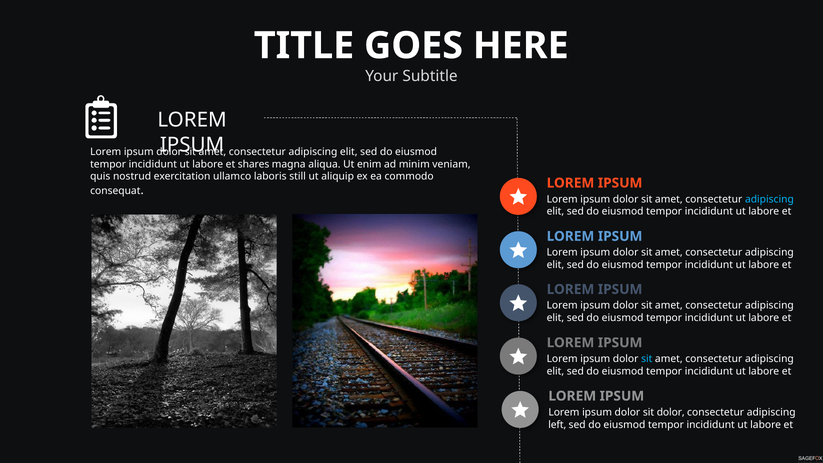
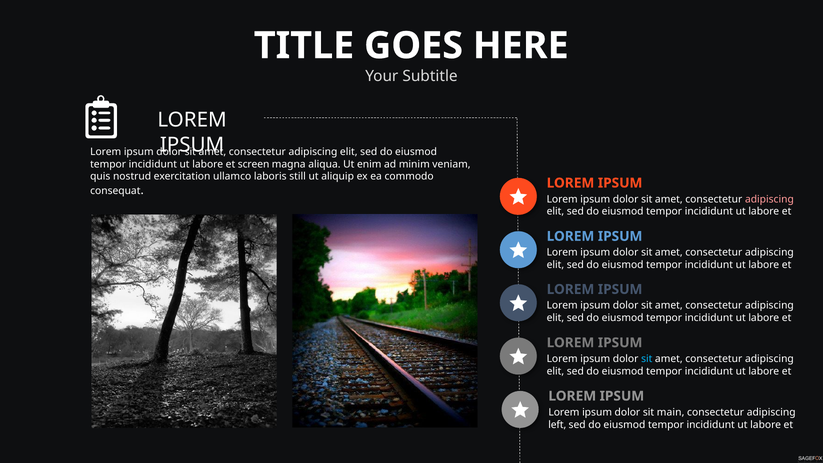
shares: shares -> screen
adipiscing at (769, 199) colour: light blue -> pink
sit dolor: dolor -> main
